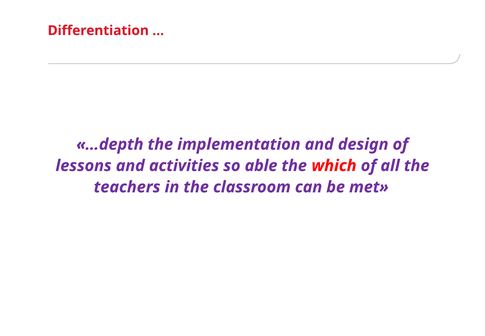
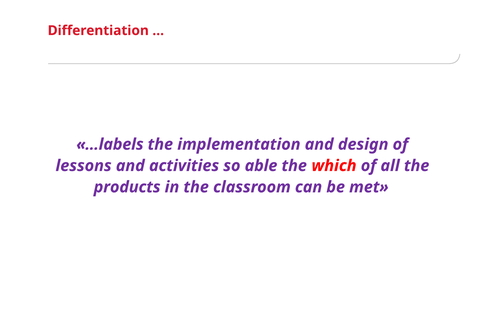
…depth: …depth -> …labels
teachers: teachers -> products
